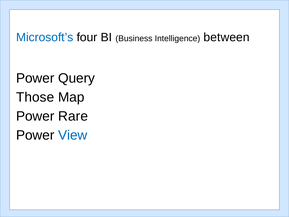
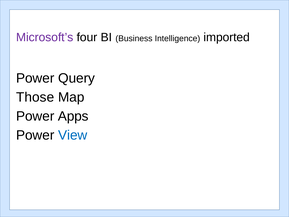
Microsoft’s colour: blue -> purple
between: between -> imported
Rare: Rare -> Apps
